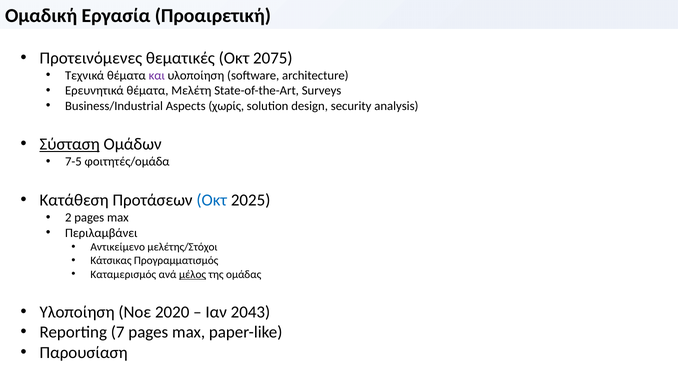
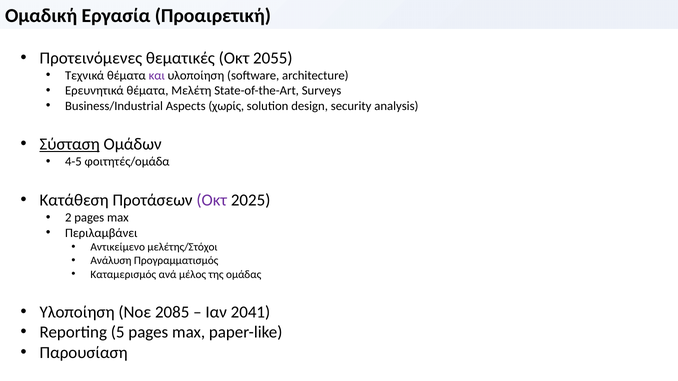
2075: 2075 -> 2055
7-5: 7-5 -> 4-5
Οκτ at (212, 200) colour: blue -> purple
Κάτσικας: Κάτσικας -> Ανάλυση
μέλος underline: present -> none
2020: 2020 -> 2085
2043: 2043 -> 2041
7: 7 -> 5
